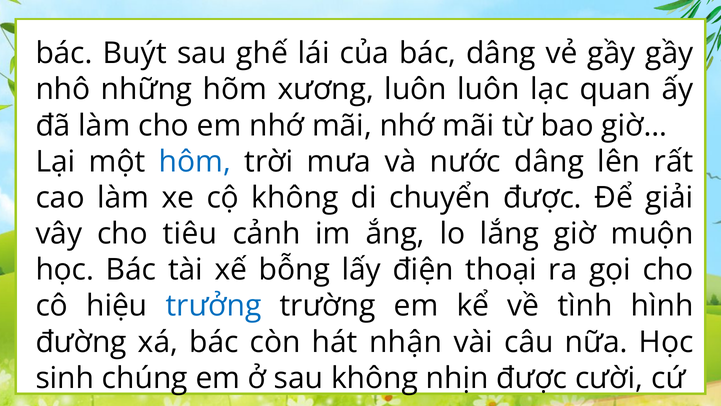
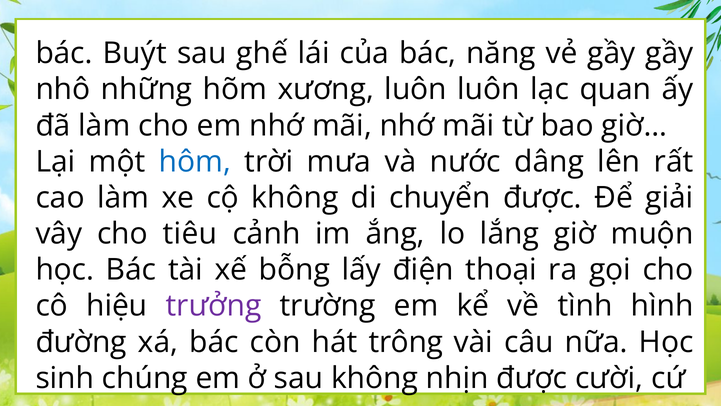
bác dâng: dâng -> năng
trưởng colour: blue -> purple
nhận: nhận -> trông
